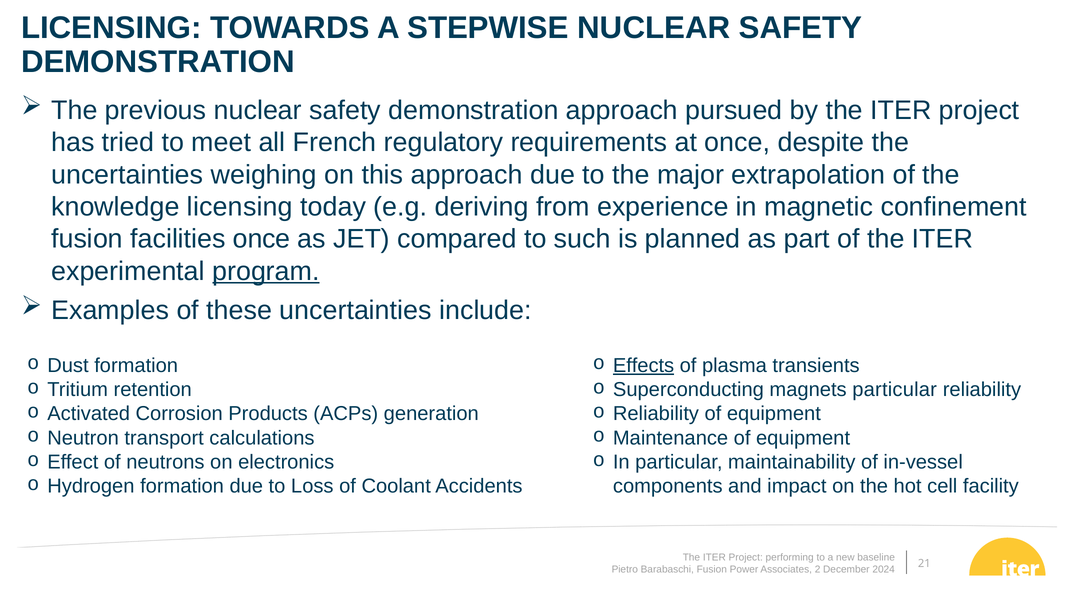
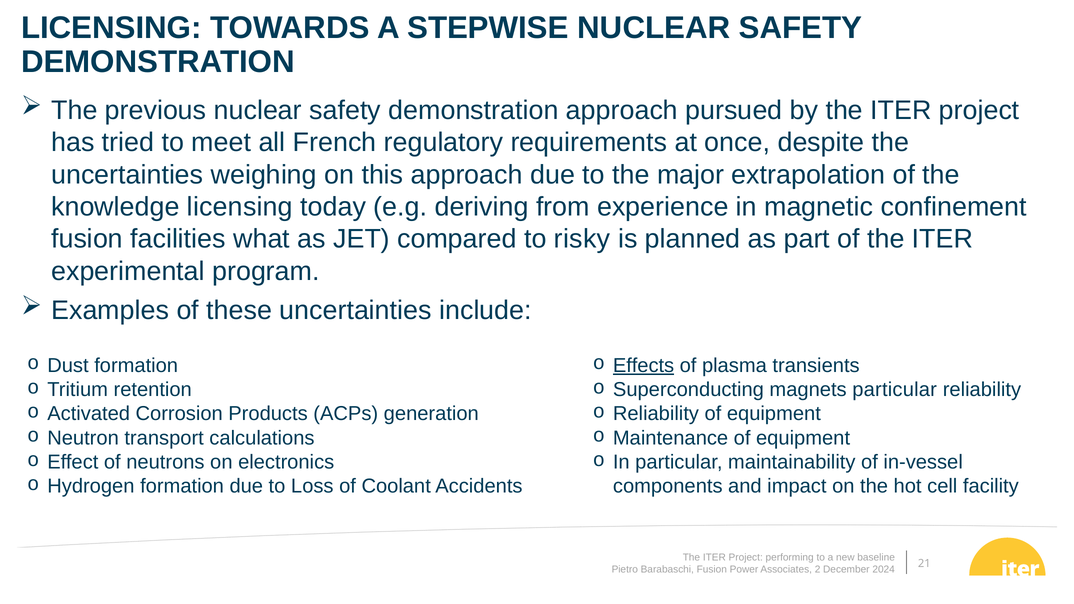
facilities once: once -> what
such: such -> risky
program underline: present -> none
